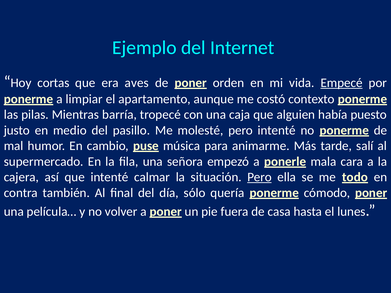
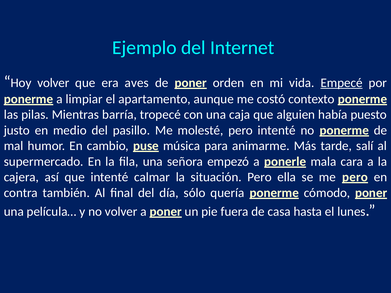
Hoy cortas: cortas -> volver
Pero at (260, 177) underline: present -> none
me todo: todo -> pero
